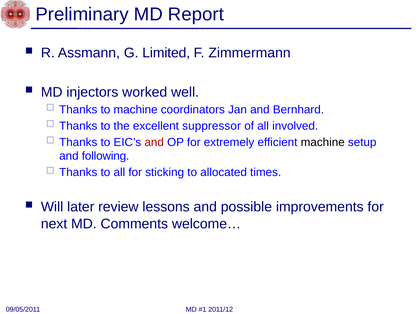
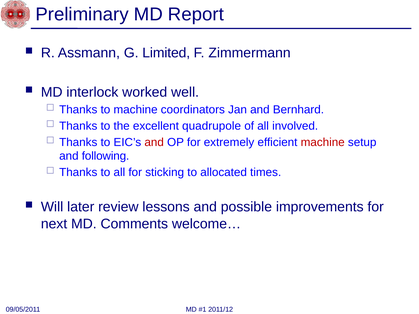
injectors: injectors -> interlock
suppressor: suppressor -> quadrupole
machine at (323, 142) colour: black -> red
